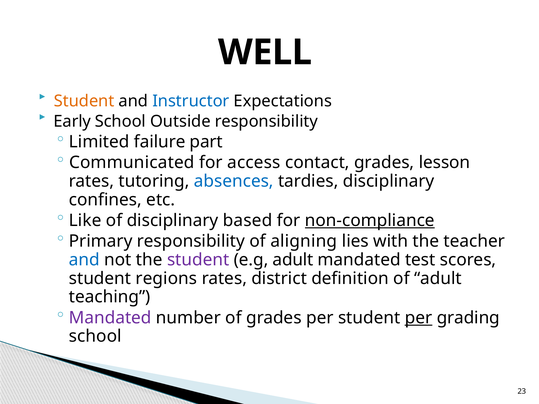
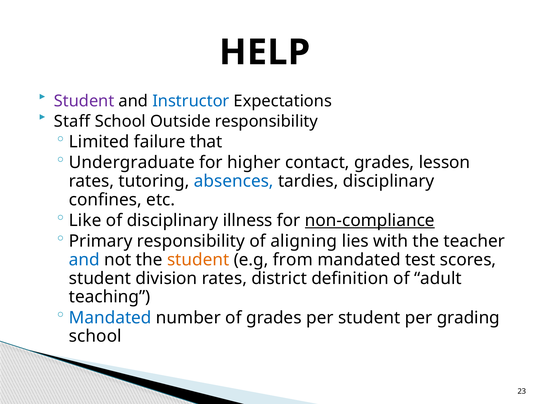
WELL: WELL -> HELP
Student at (84, 101) colour: orange -> purple
Early: Early -> Staff
part: part -> that
Communicated: Communicated -> Undergraduate
access: access -> higher
based: based -> illness
student at (198, 260) colour: purple -> orange
e.g adult: adult -> from
regions: regions -> division
Mandated at (110, 318) colour: purple -> blue
per at (418, 318) underline: present -> none
